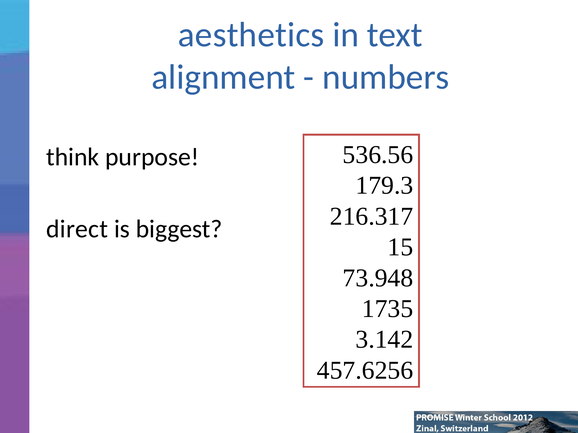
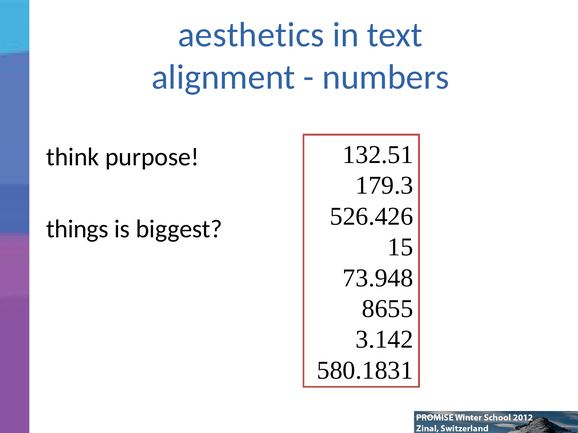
536.56: 536.56 -> 132.51
216.317: 216.317 -> 526.426
direct: direct -> things
1735: 1735 -> 8655
457.6256: 457.6256 -> 580.1831
